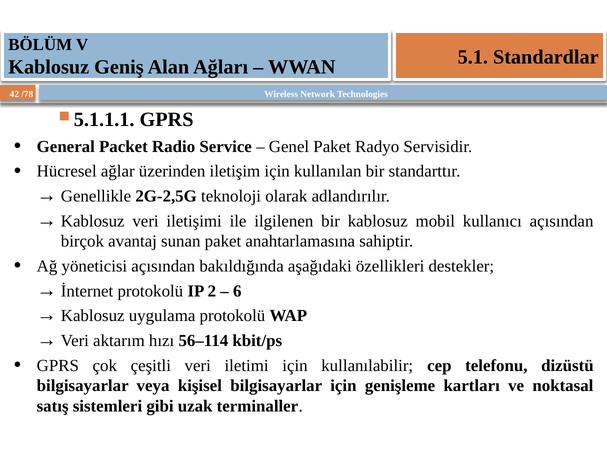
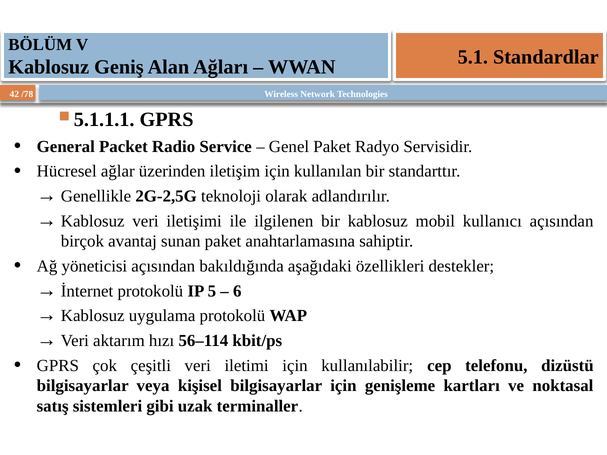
2: 2 -> 5
